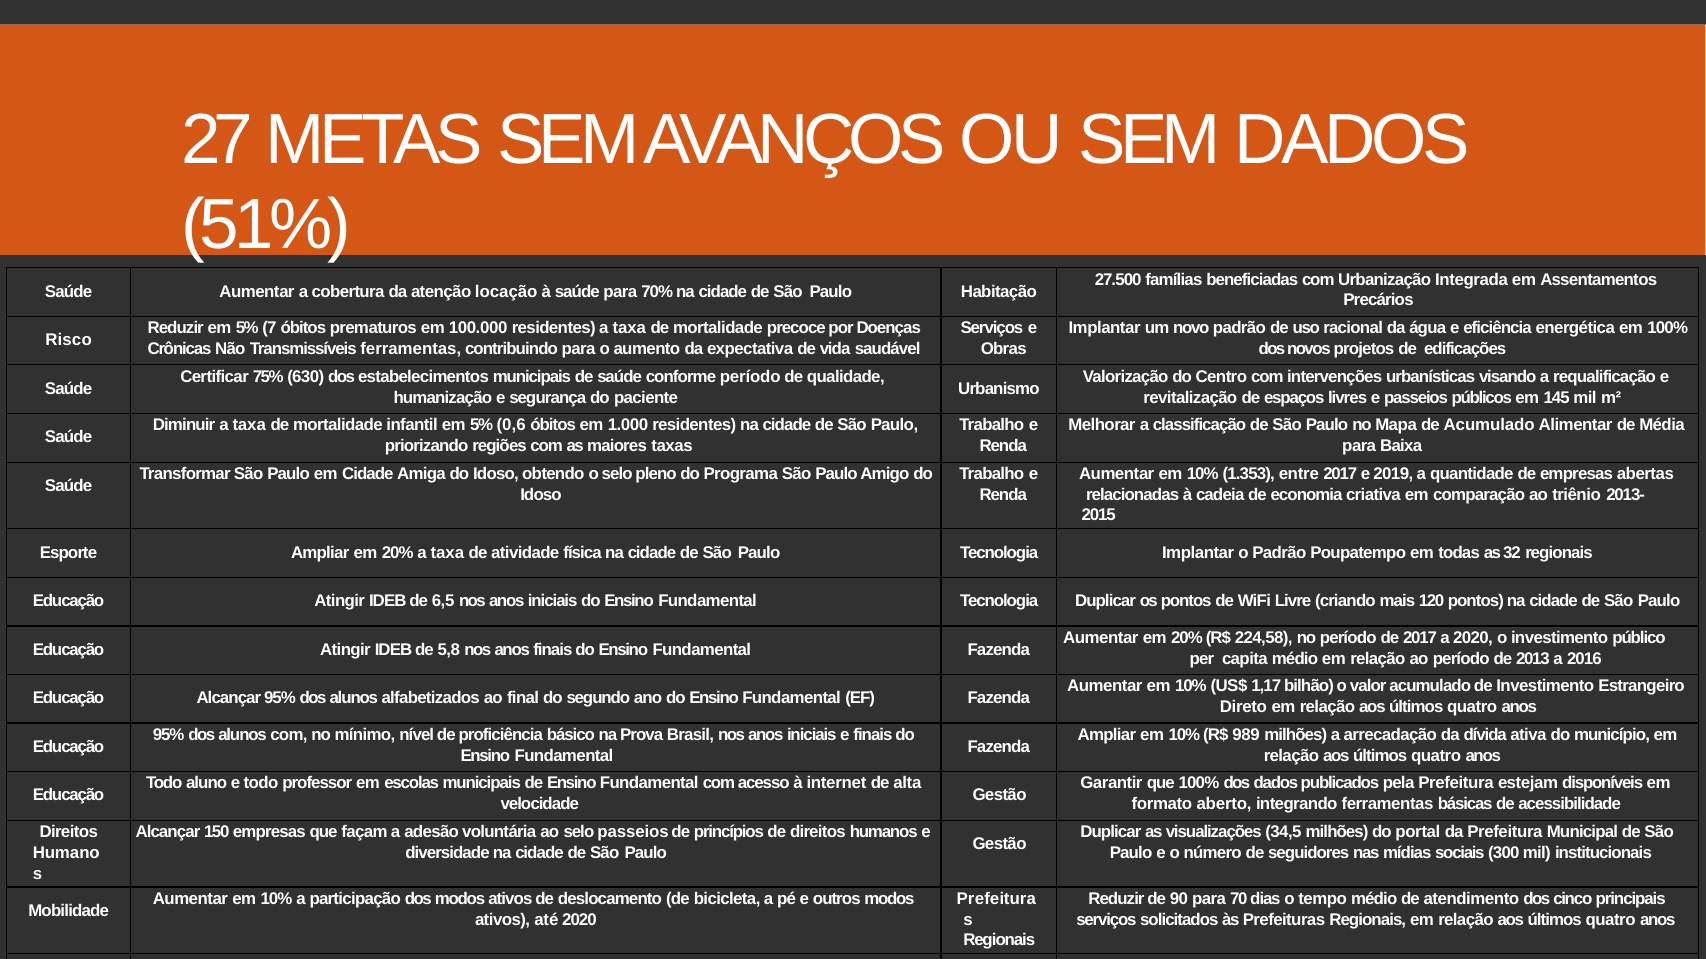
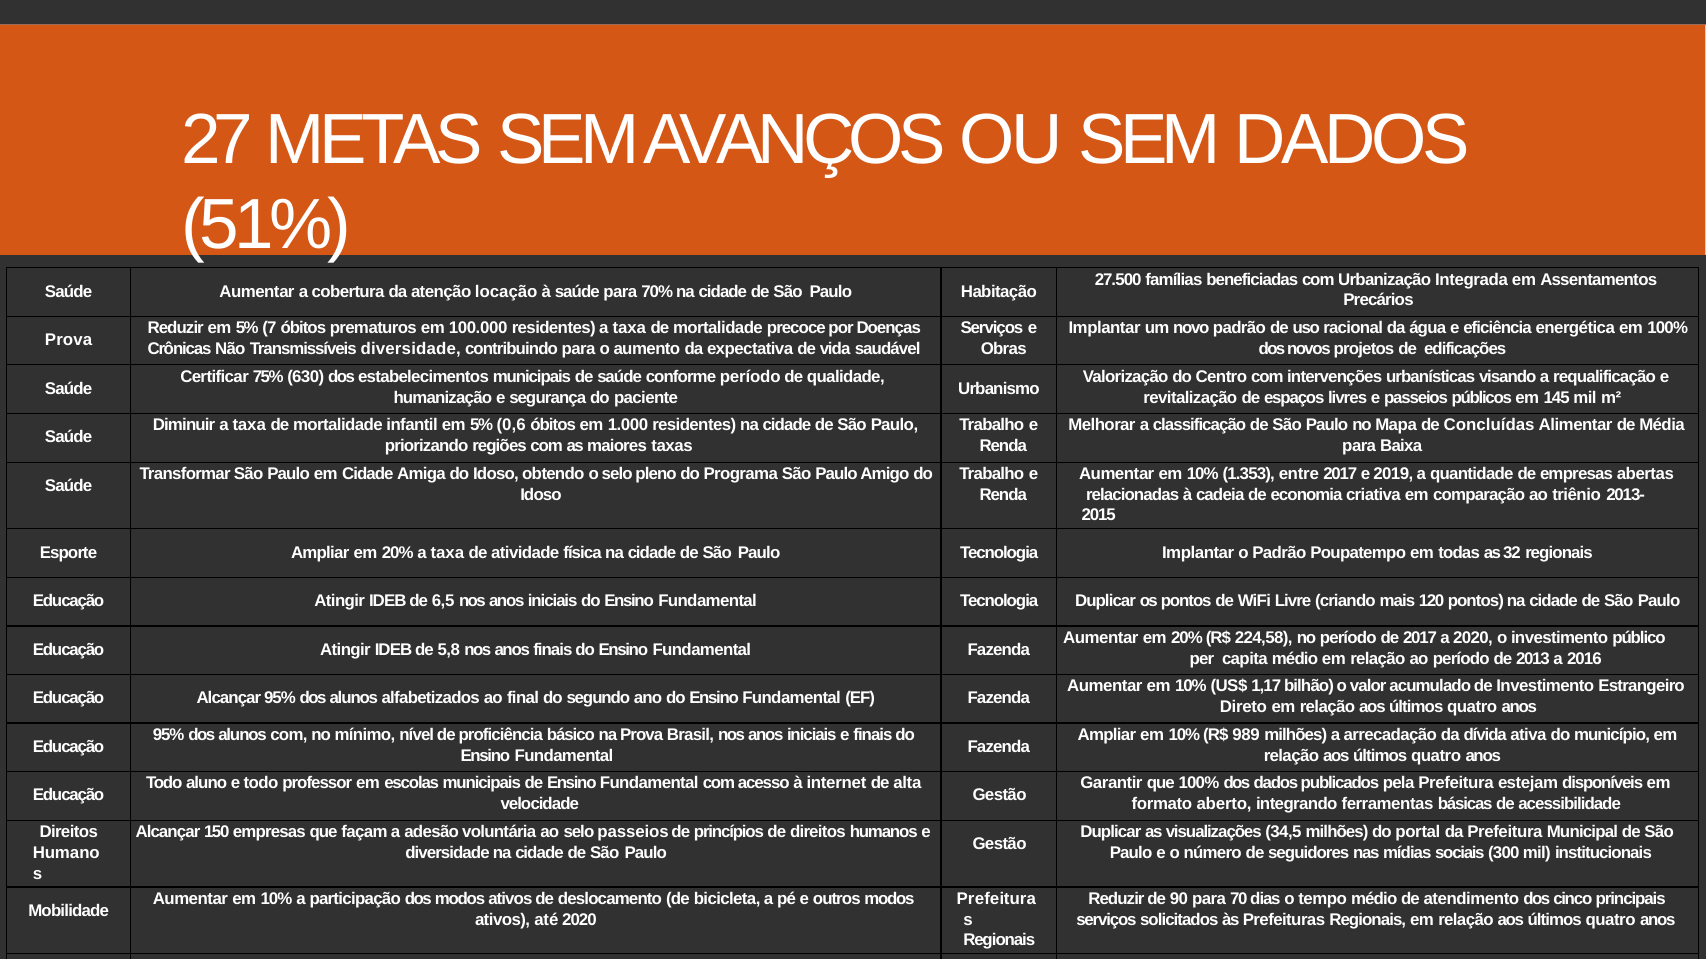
Risco at (69, 340): Risco -> Prova
Transmissíveis ferramentas: ferramentas -> diversidade
de Acumulado: Acumulado -> Concluídas
